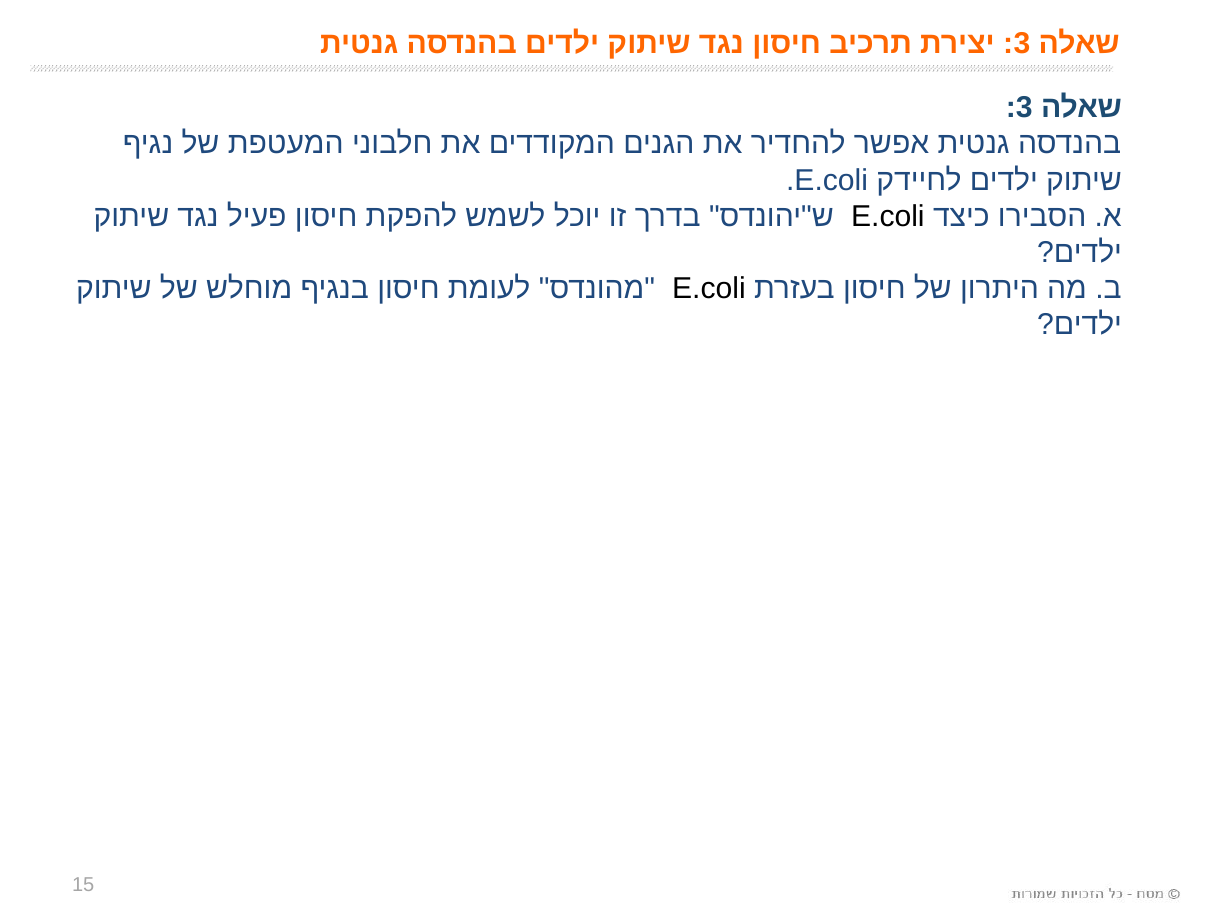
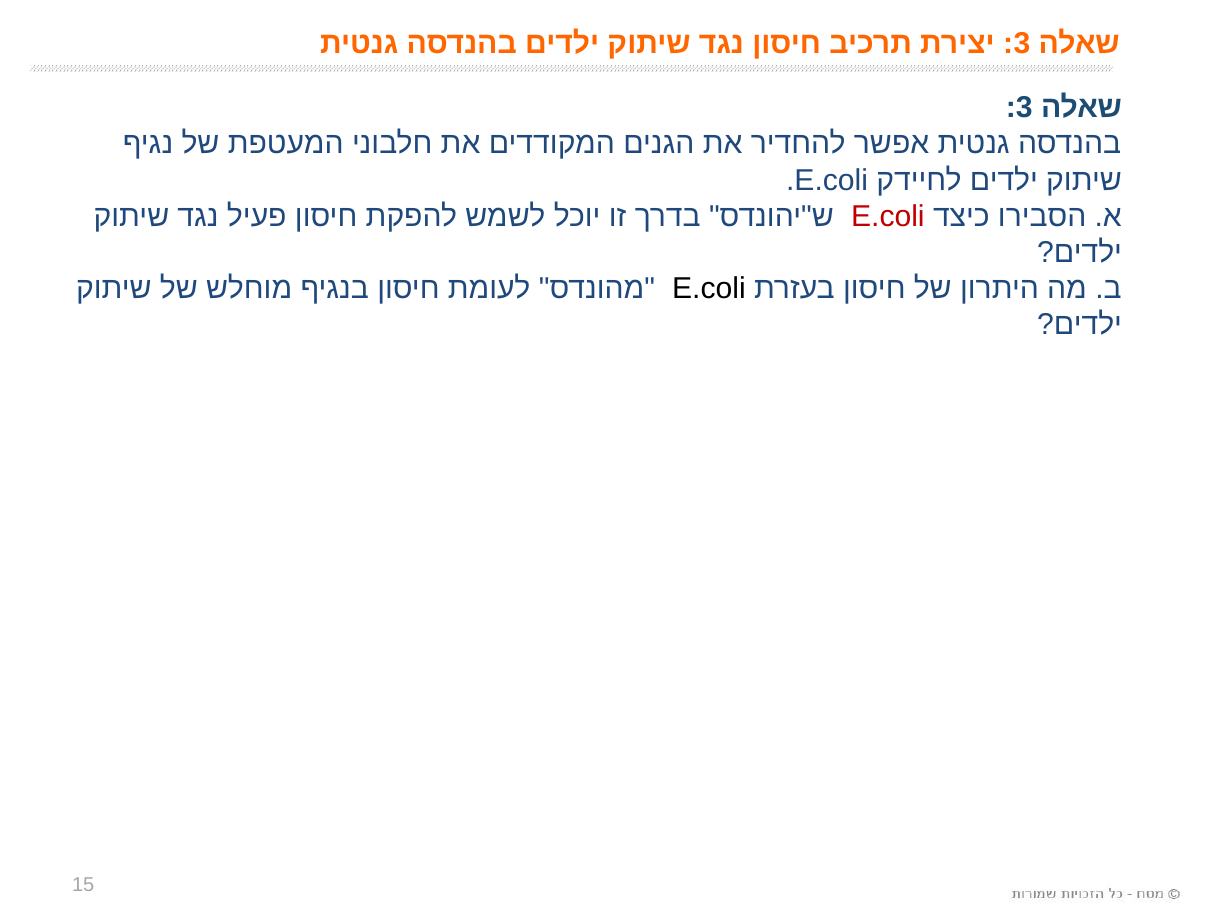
E.coli at (888, 216) colour: black -> red
